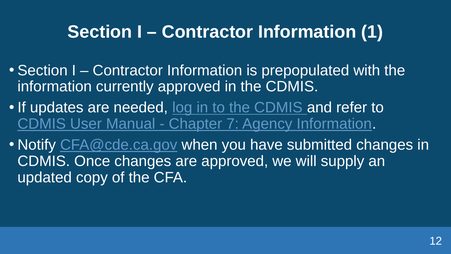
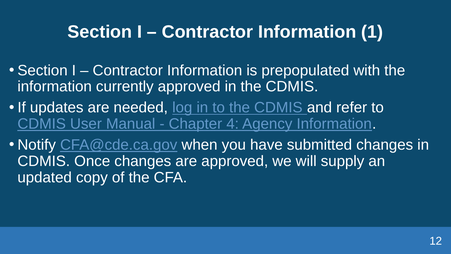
7: 7 -> 4
